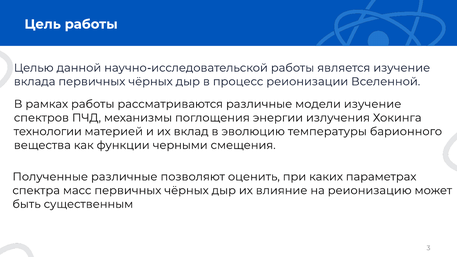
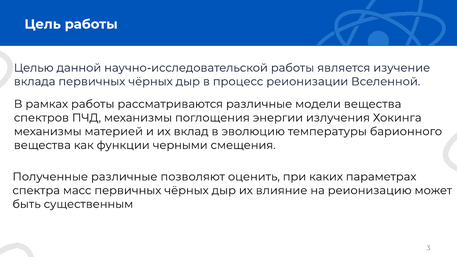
модели изучение: изучение -> вещества
технологии at (48, 131): технологии -> механизмы
